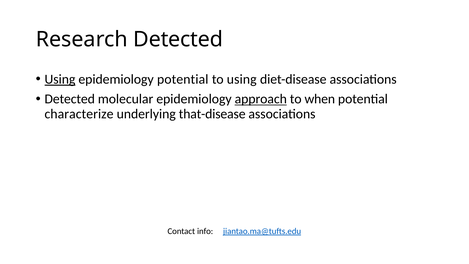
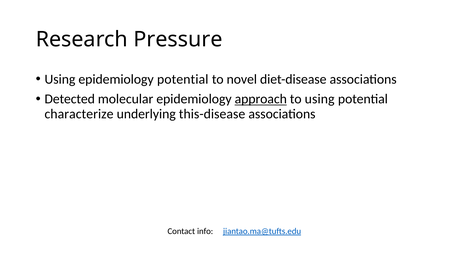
Research Detected: Detected -> Pressure
Using at (60, 79) underline: present -> none
to using: using -> novel
to when: when -> using
that-disease: that-disease -> this-disease
